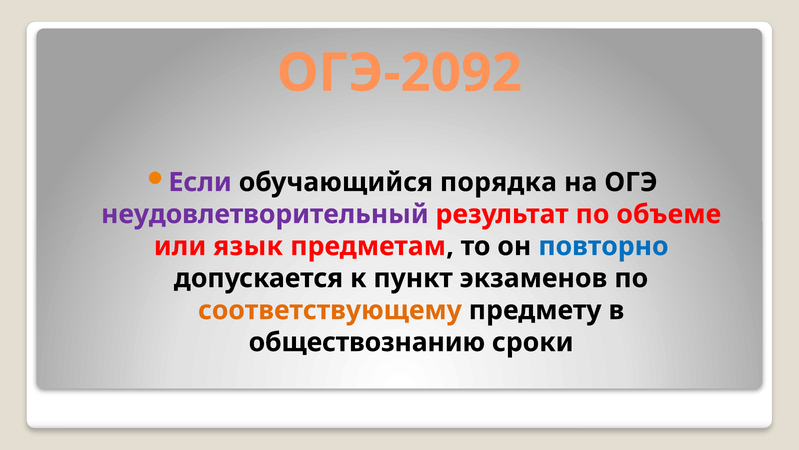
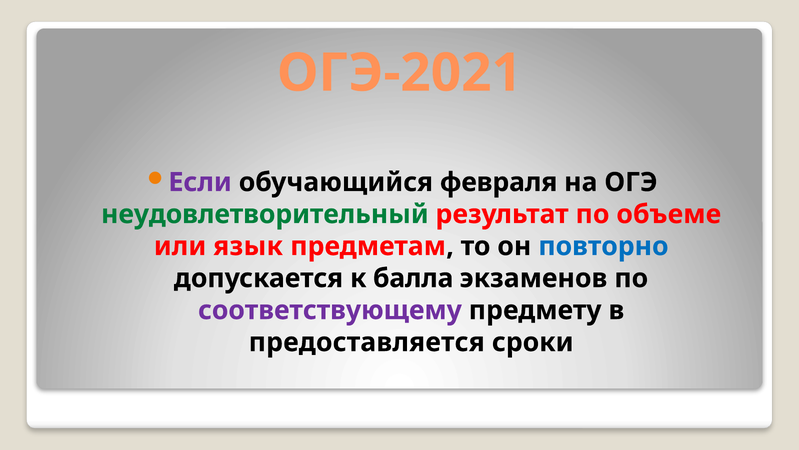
ОГЭ-2092: ОГЭ-2092 -> ОГЭ-2021
порядка: порядка -> февраля
неудовлетворительный colour: purple -> green
пункт: пункт -> балла
соответствующему colour: orange -> purple
обществознанию: обществознанию -> предоставляется
